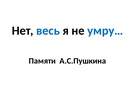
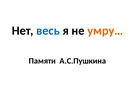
умру… colour: blue -> orange
